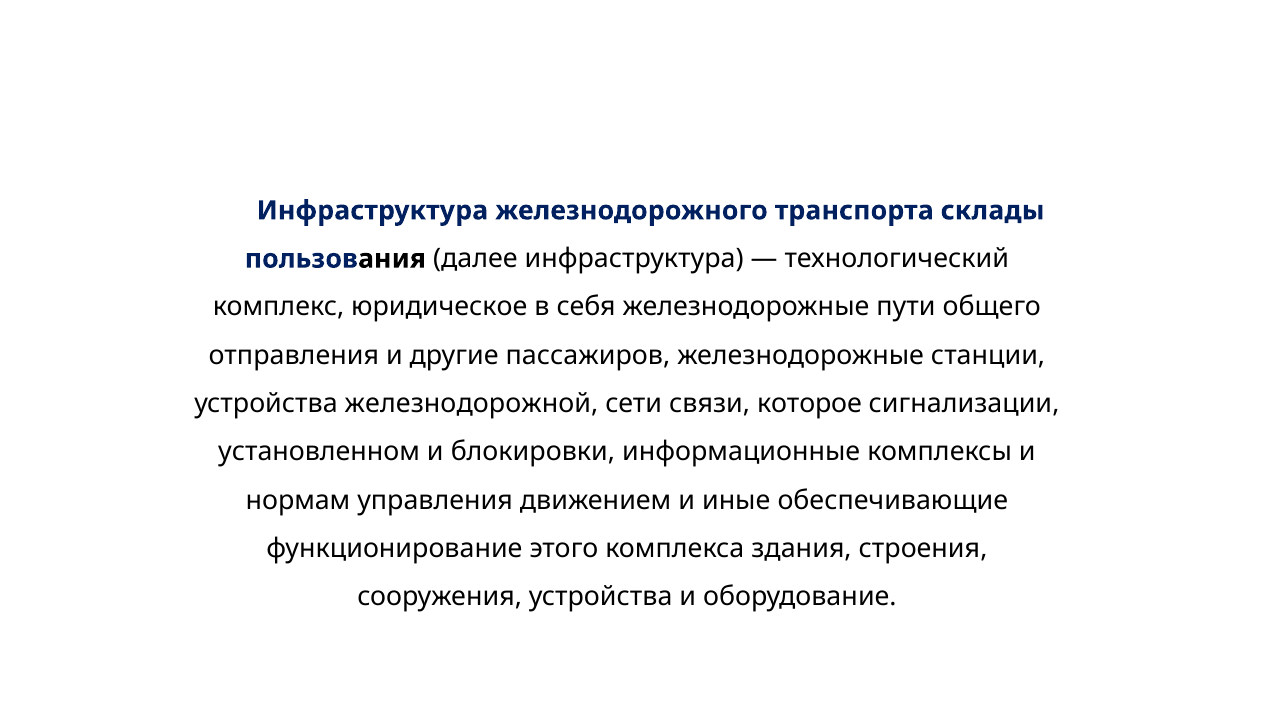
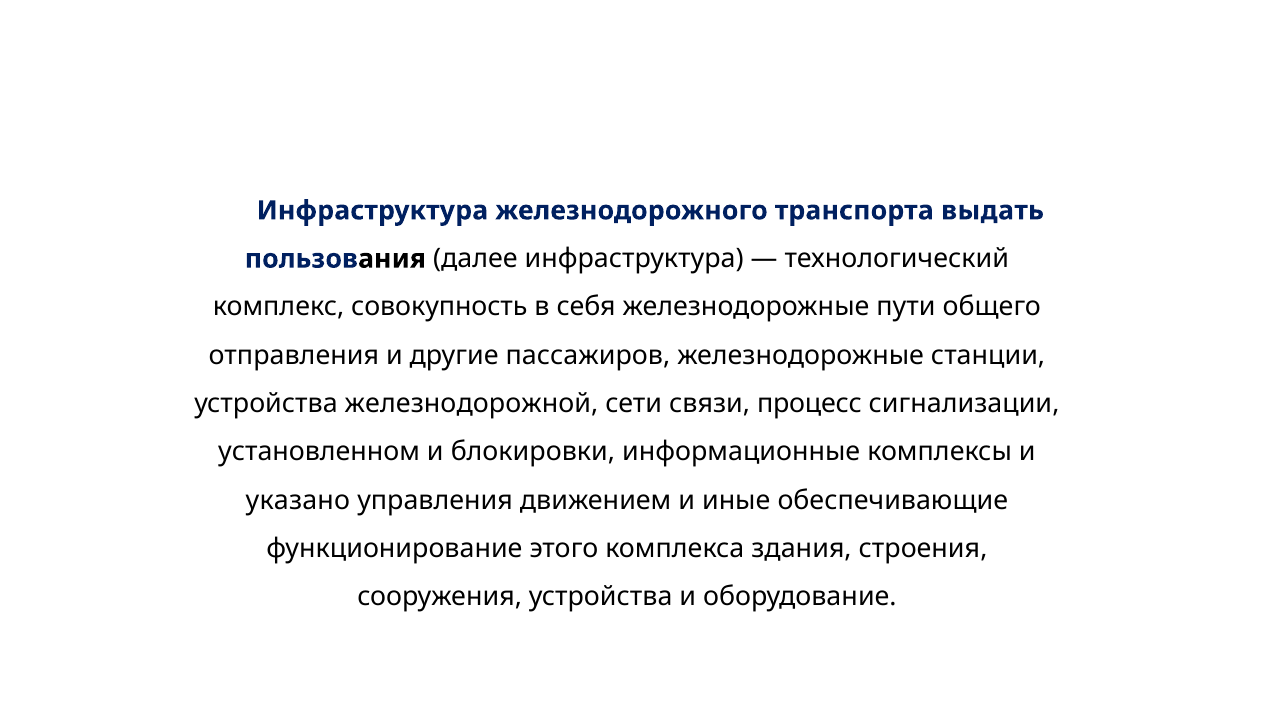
склады: склады -> выдать
юридическое: юридическое -> совокупность
которое: которое -> процесс
нормам: нормам -> указано
